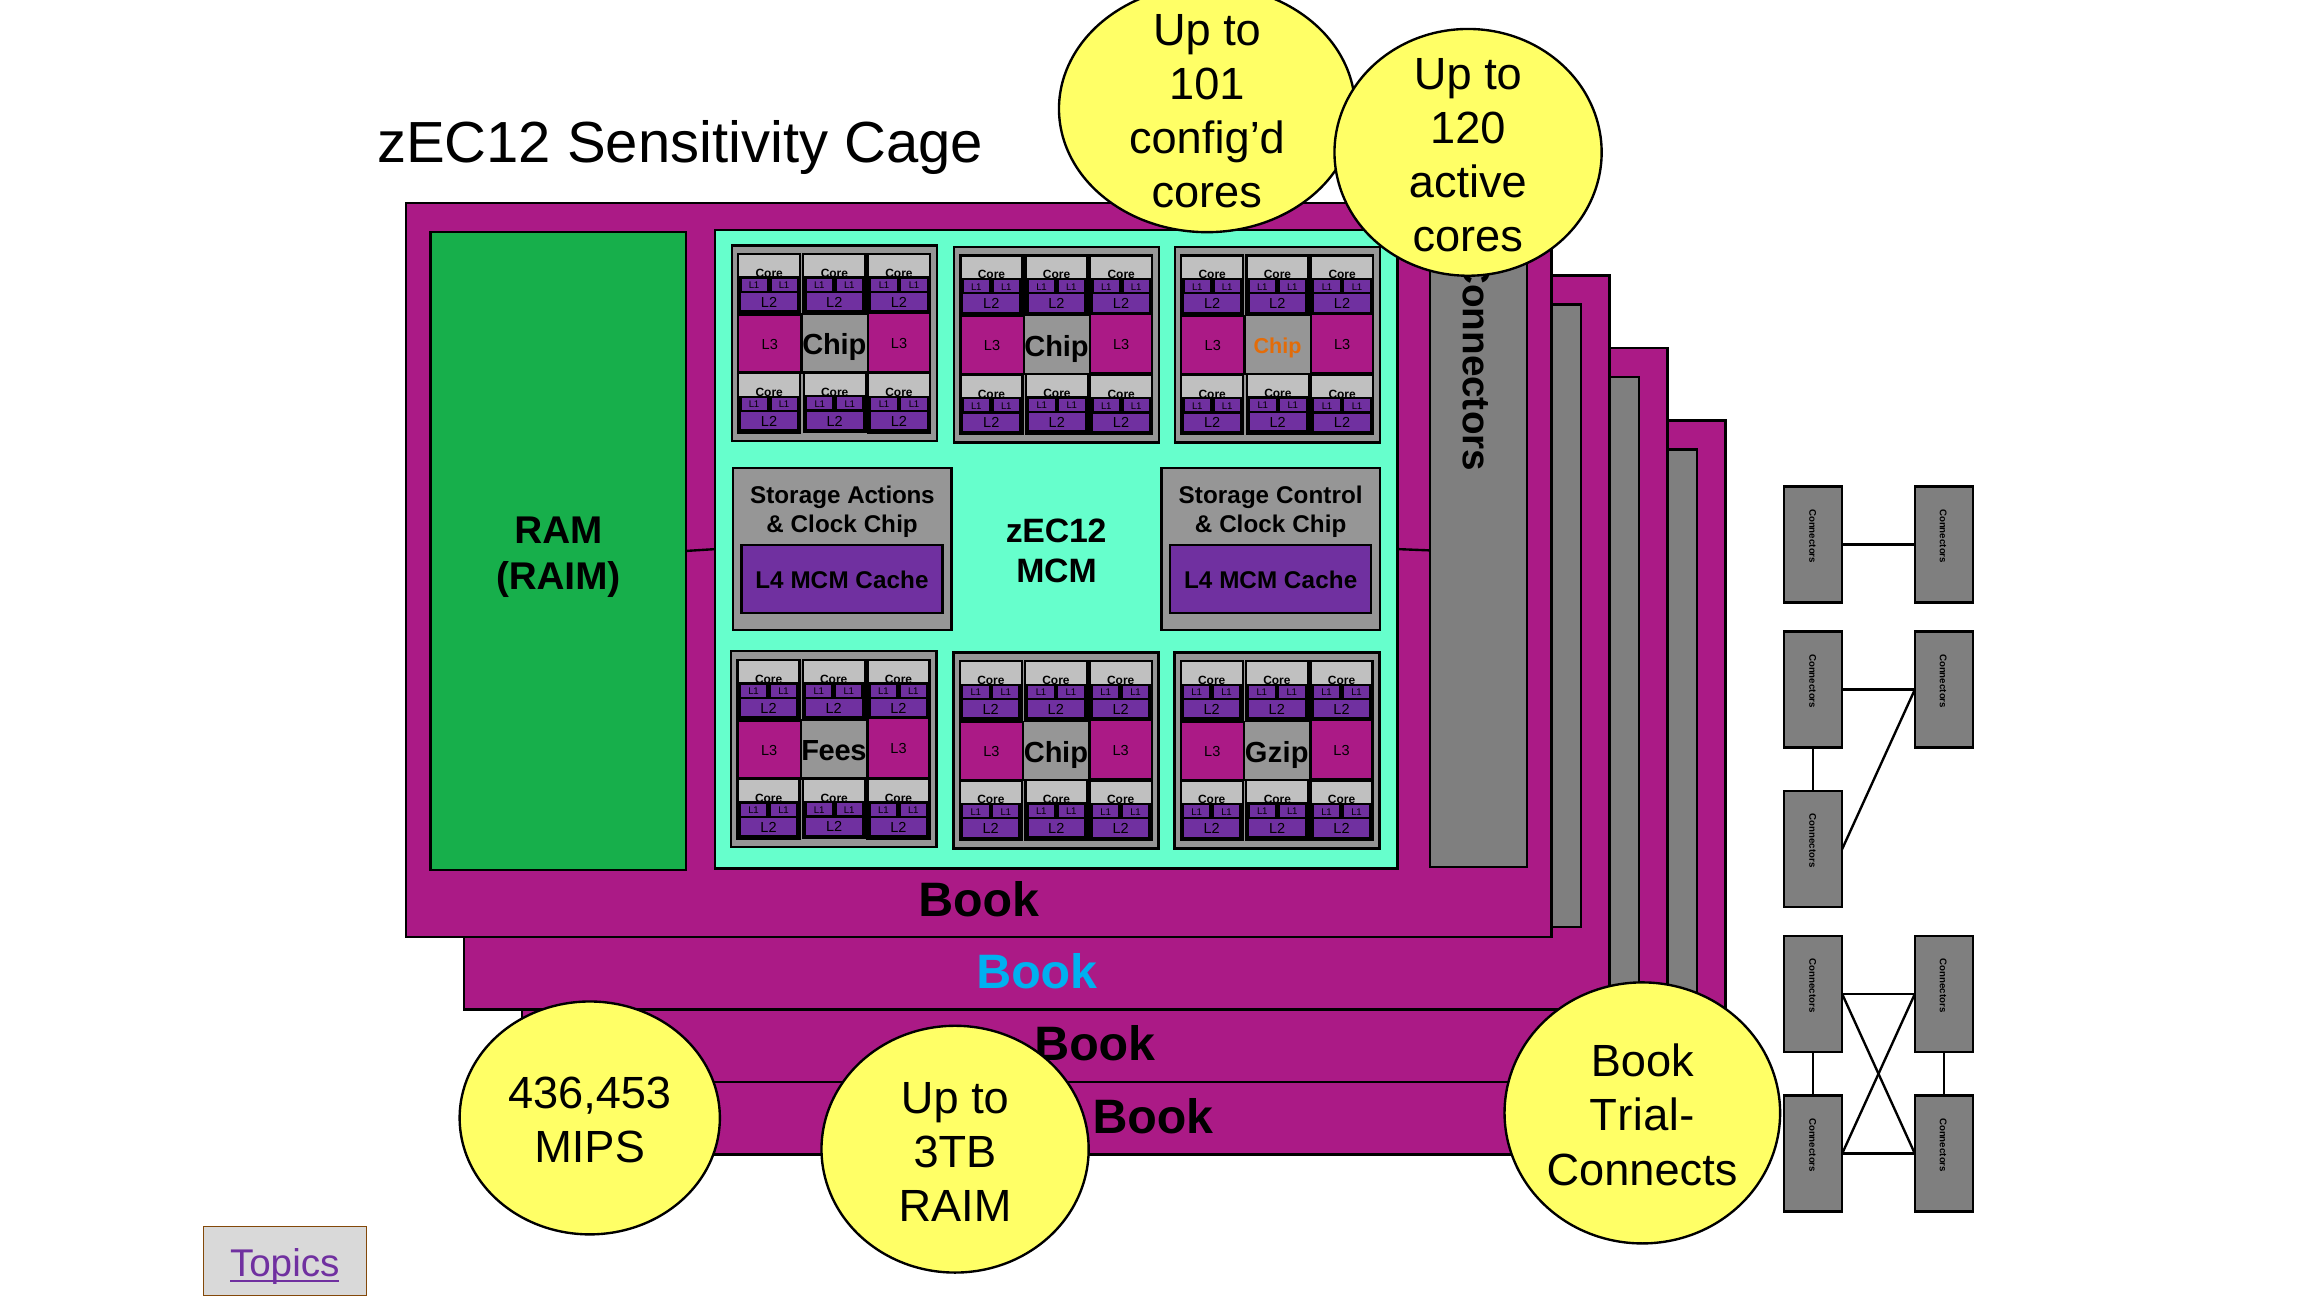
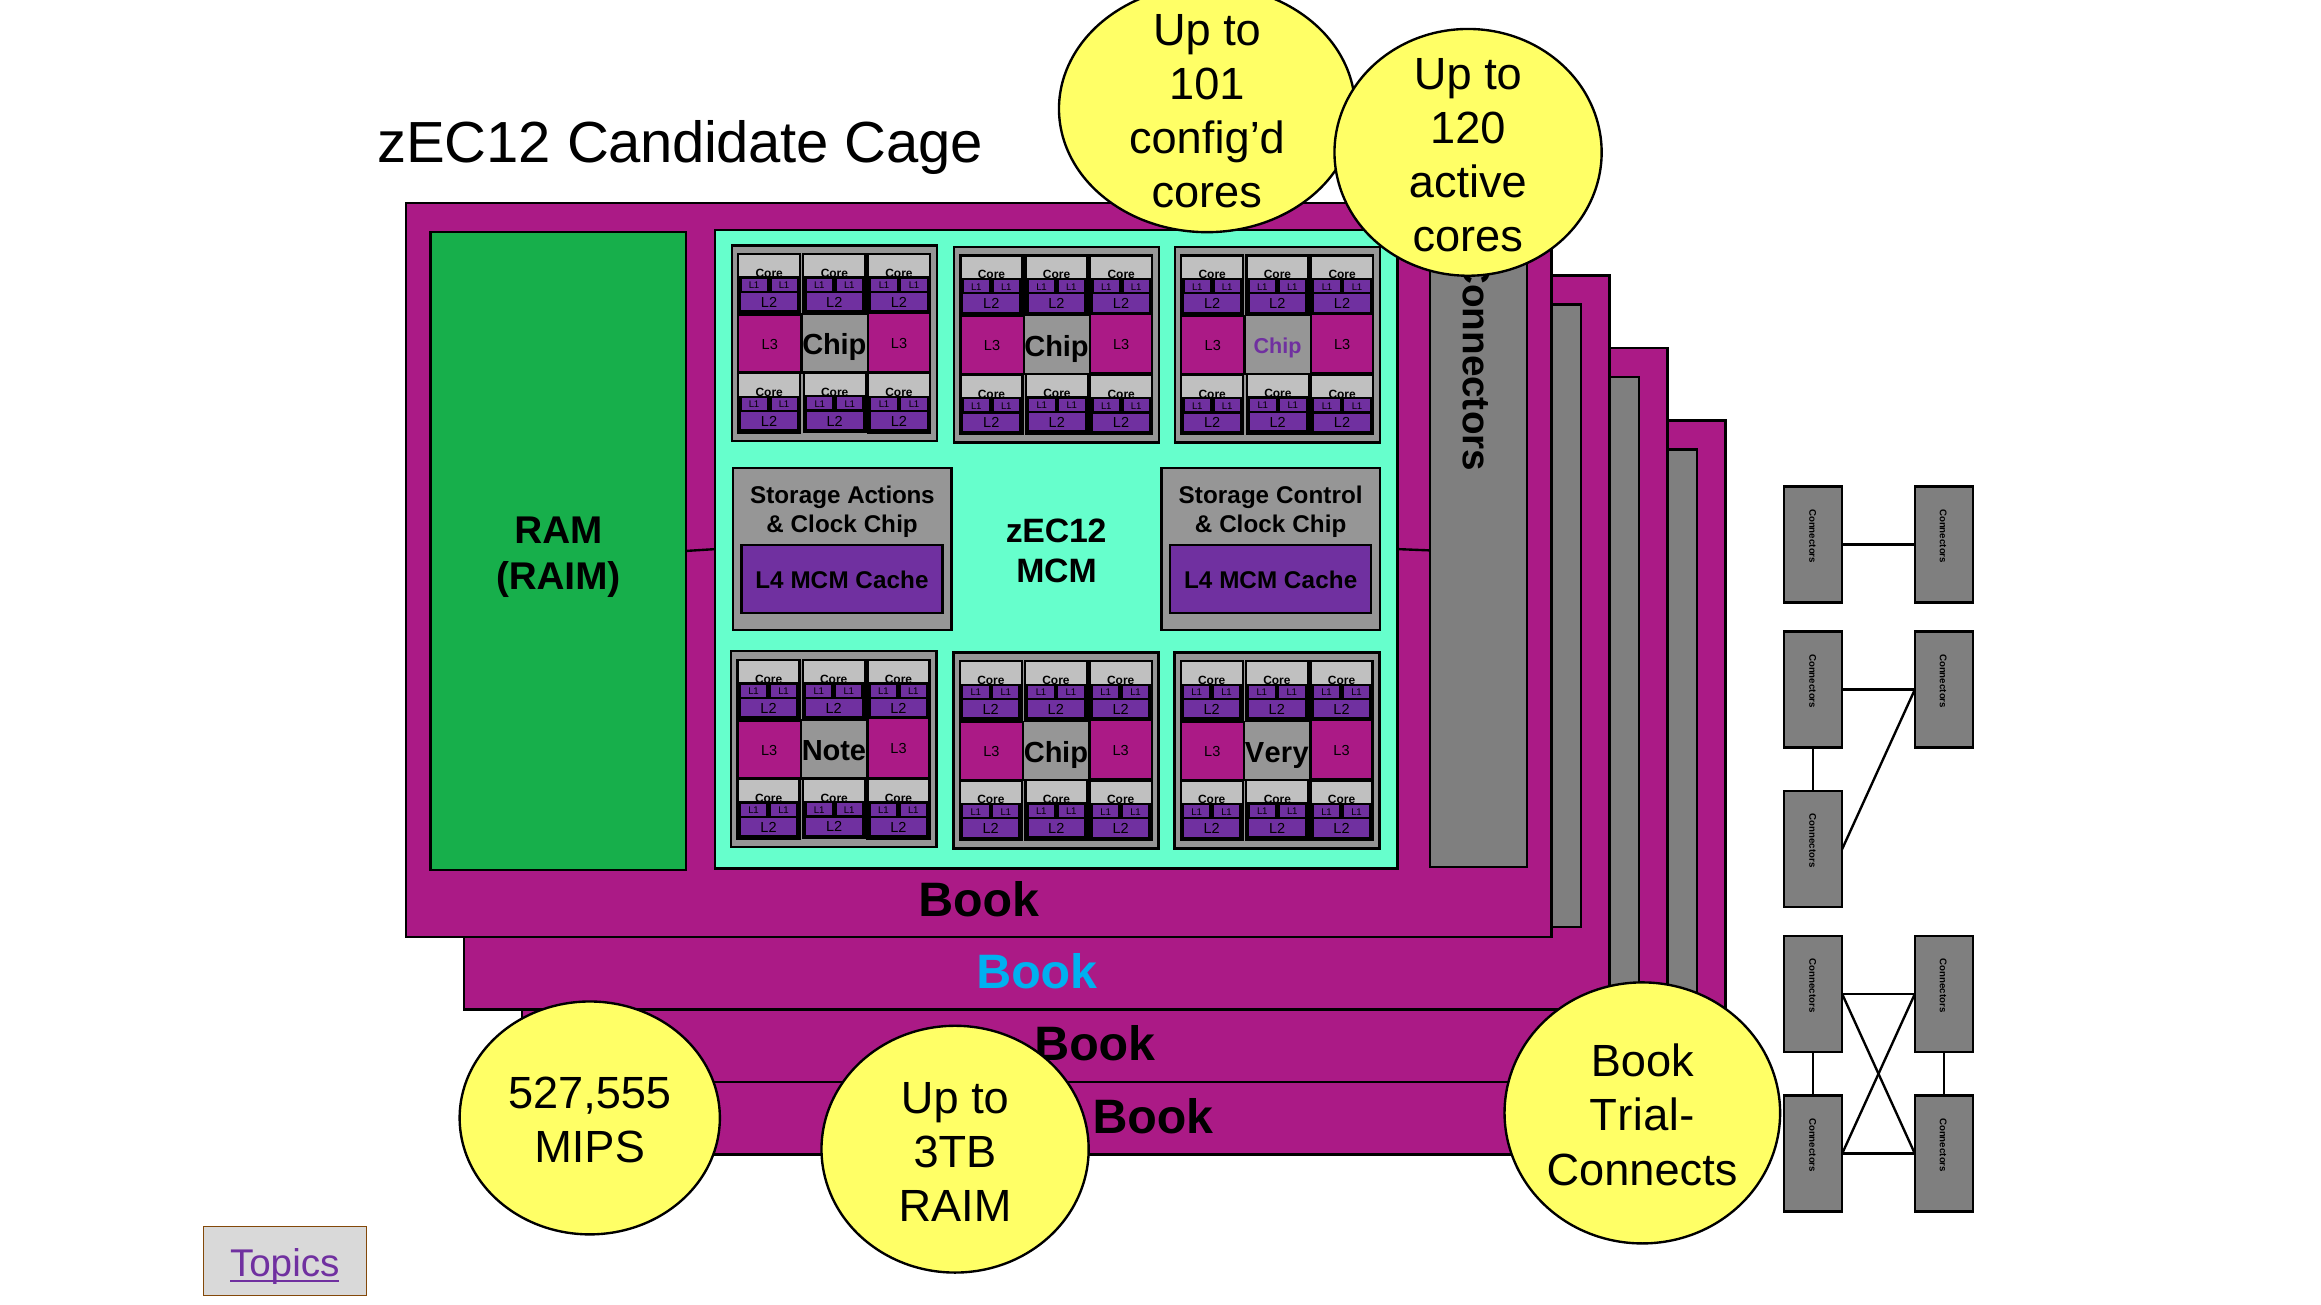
Sensitivity: Sensitivity -> Candidate
Chip at (1277, 346) colour: orange -> purple
Fees: Fees -> Note
Gzip: Gzip -> Very
436,453: 436,453 -> 527,555
